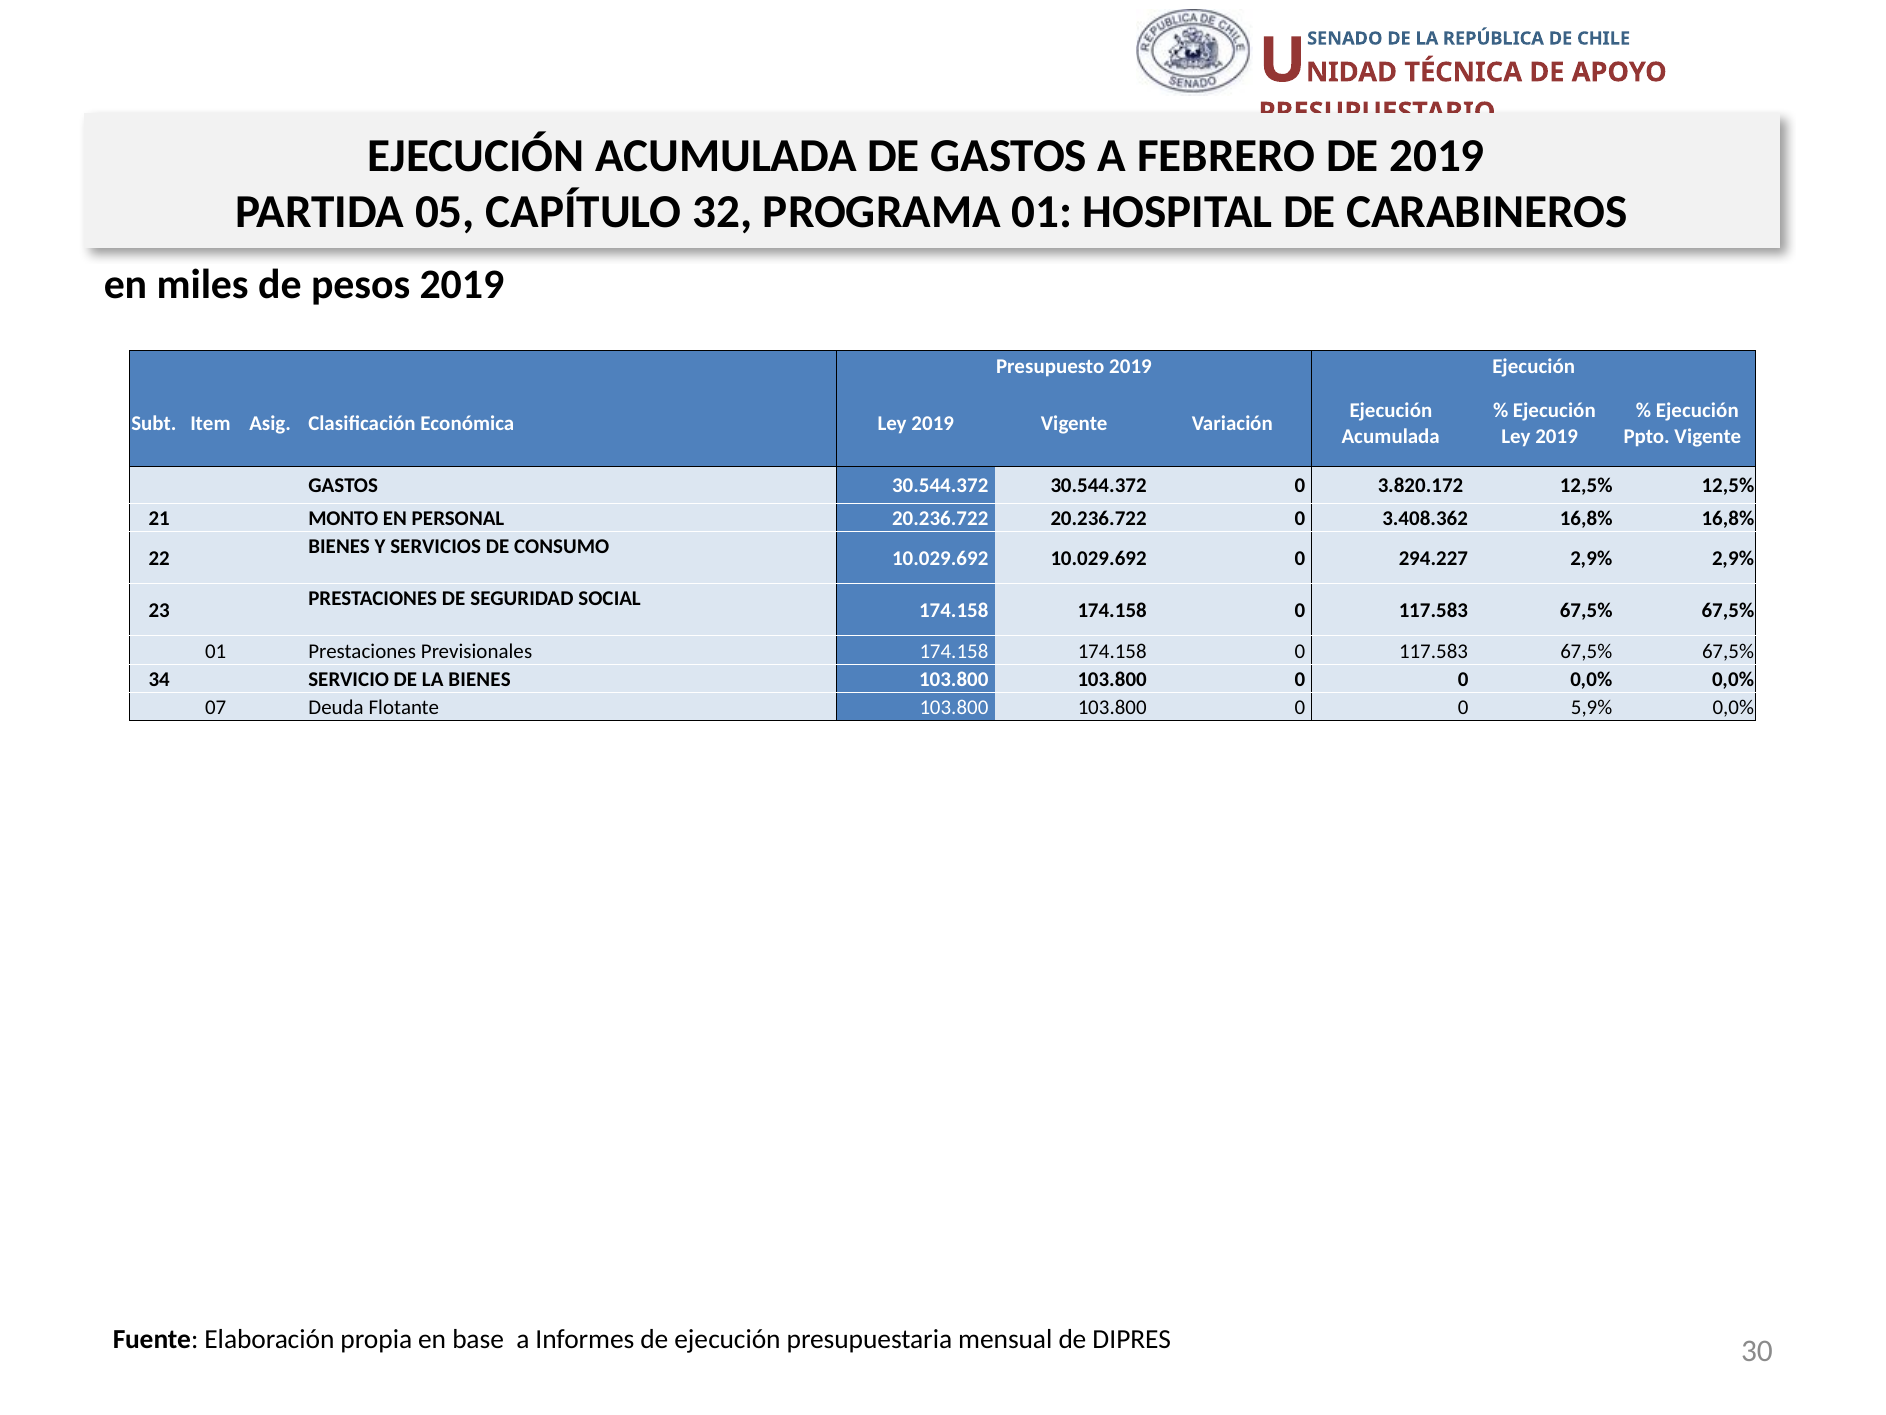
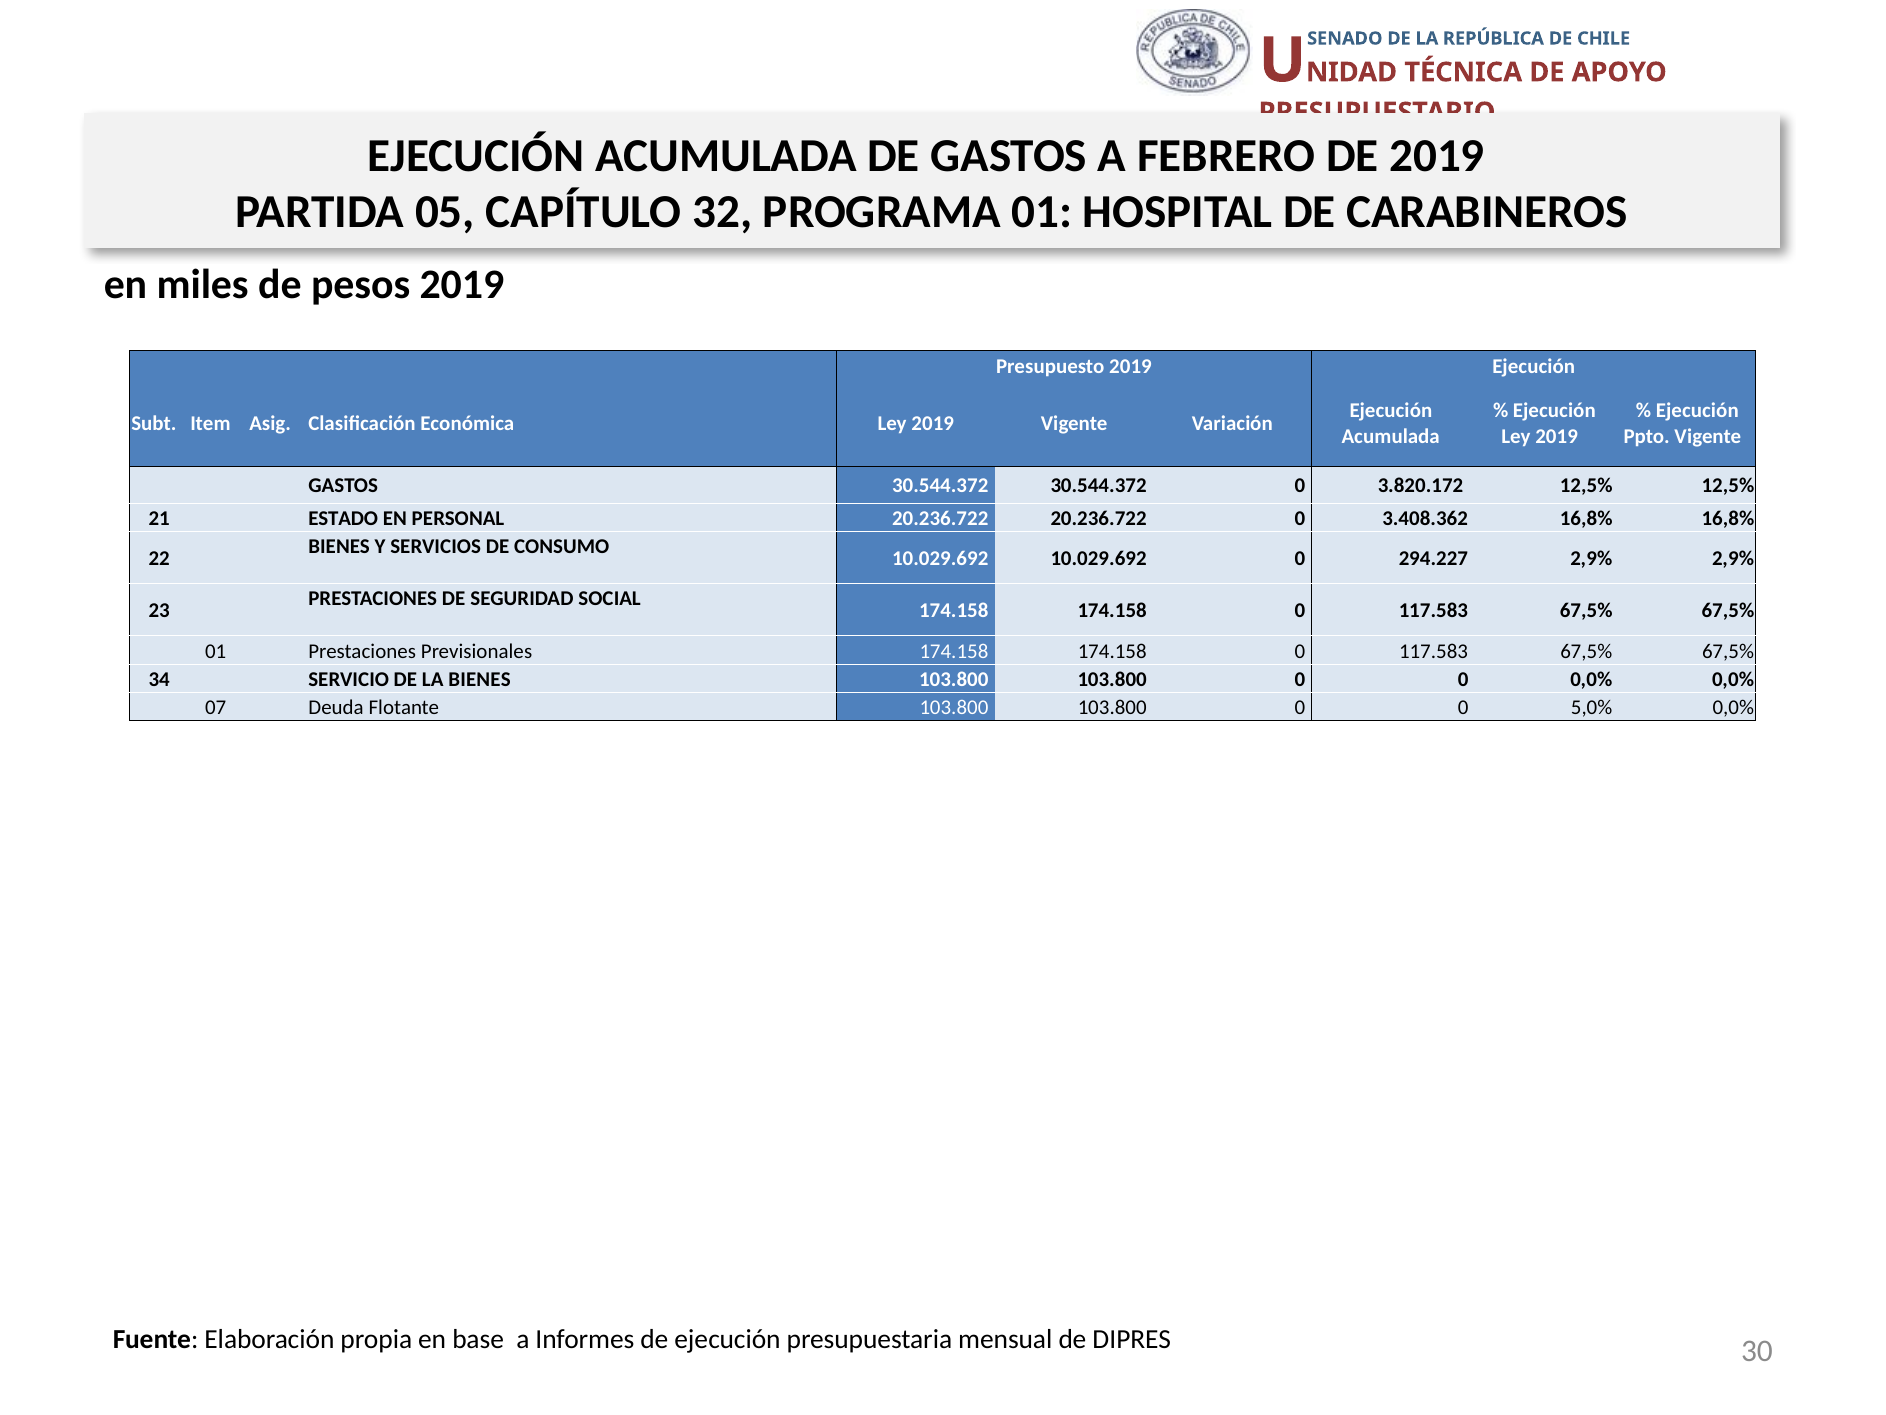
MONTO: MONTO -> ESTADO
5,9%: 5,9% -> 5,0%
